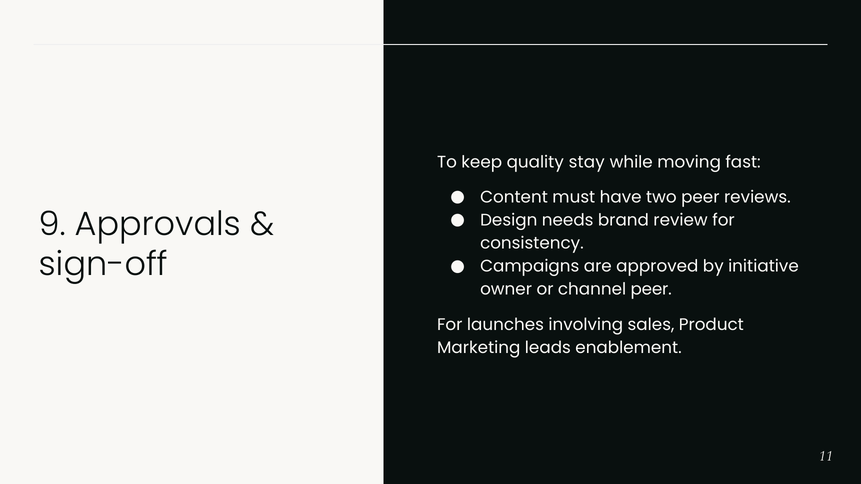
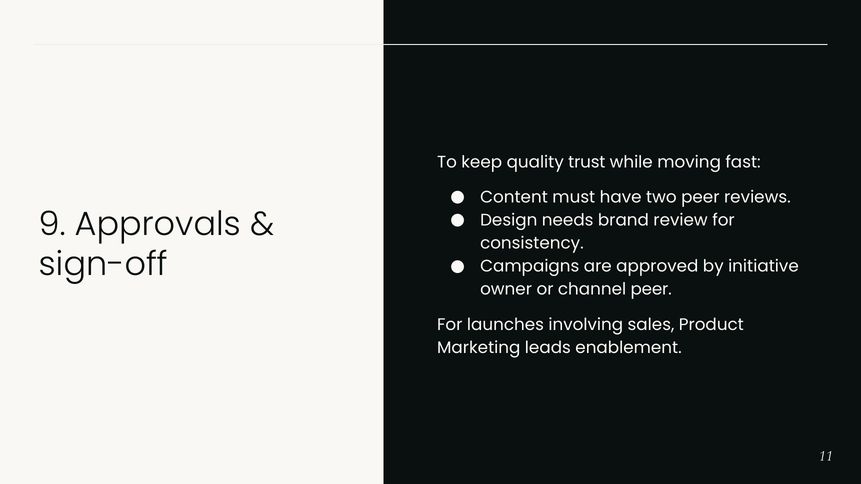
stay: stay -> trust
